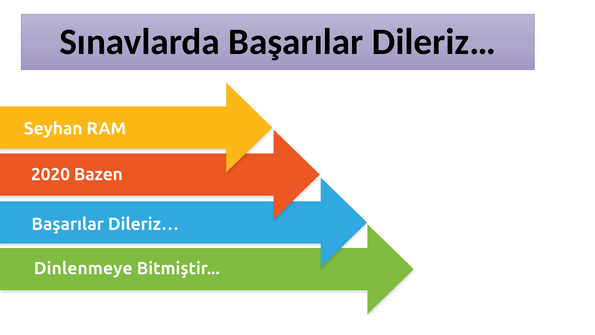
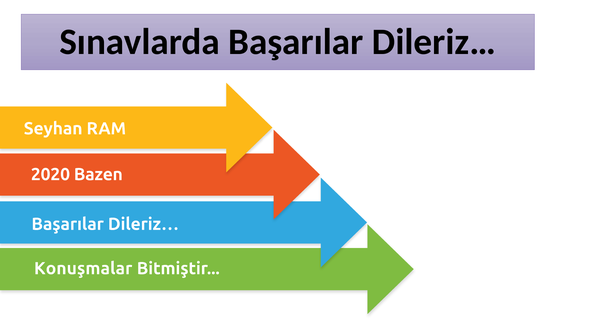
Dinlenmeye: Dinlenmeye -> Konuşmalar
